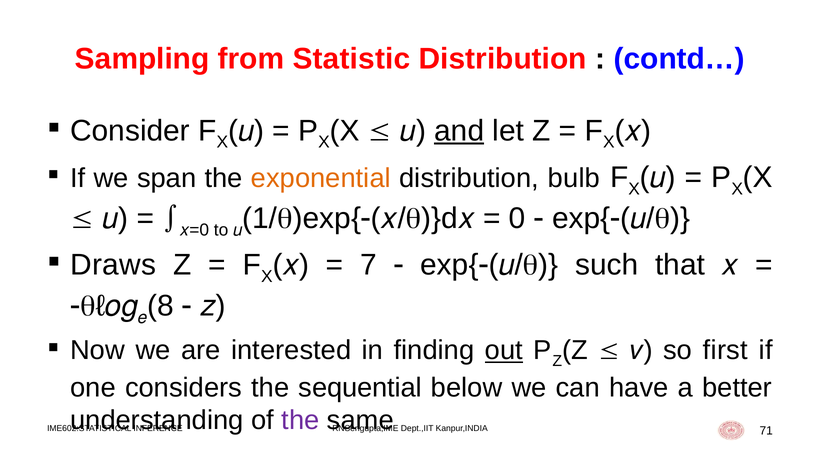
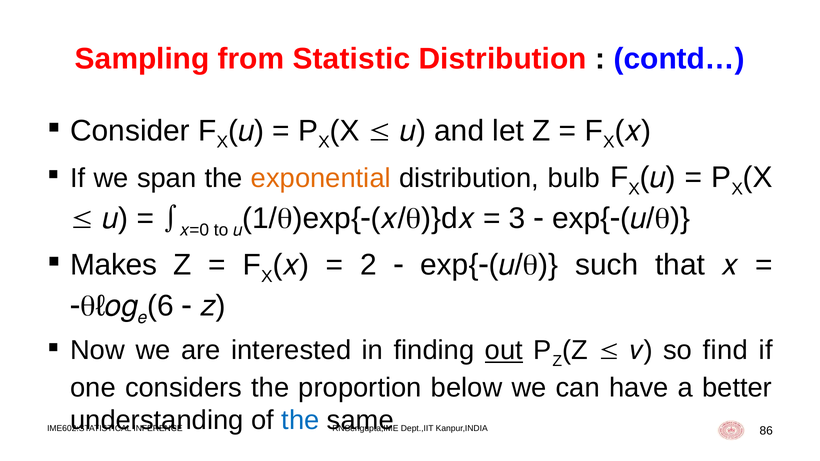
and underline: present -> none
0: 0 -> 3
Draws: Draws -> Makes
7: 7 -> 2
8: 8 -> 6
first: first -> find
sequential: sequential -> proportion
the at (300, 421) colour: purple -> blue
71: 71 -> 86
